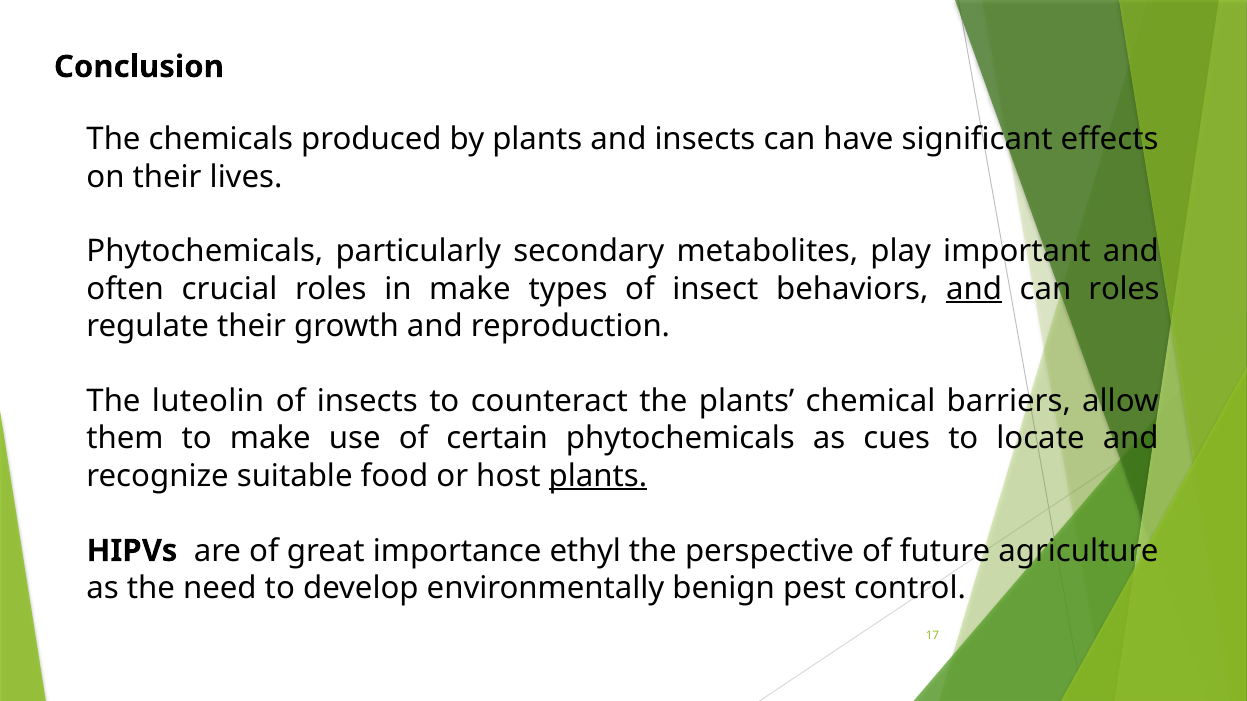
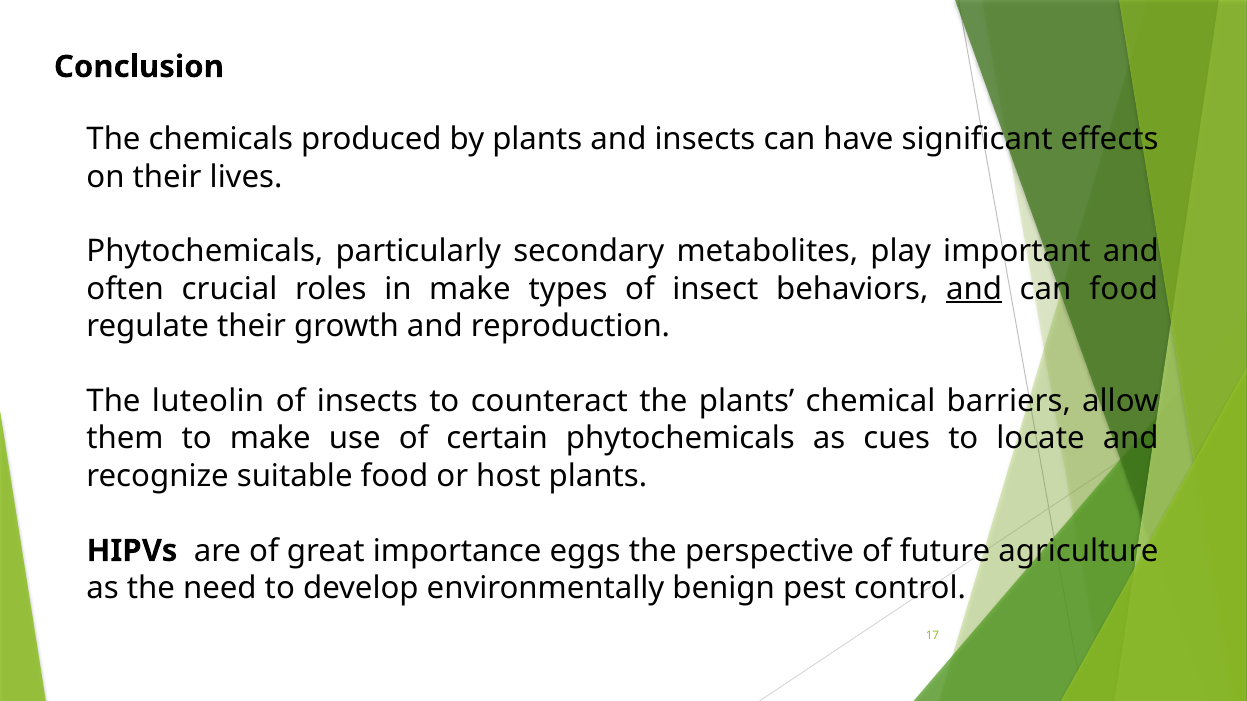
can roles: roles -> food
plants at (598, 476) underline: present -> none
ethyl: ethyl -> eggs
